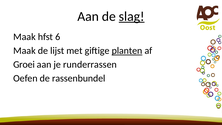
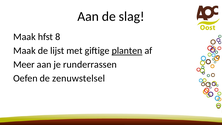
slag underline: present -> none
6: 6 -> 8
Groei: Groei -> Meer
rassenbundel: rassenbundel -> zenuwstelsel
